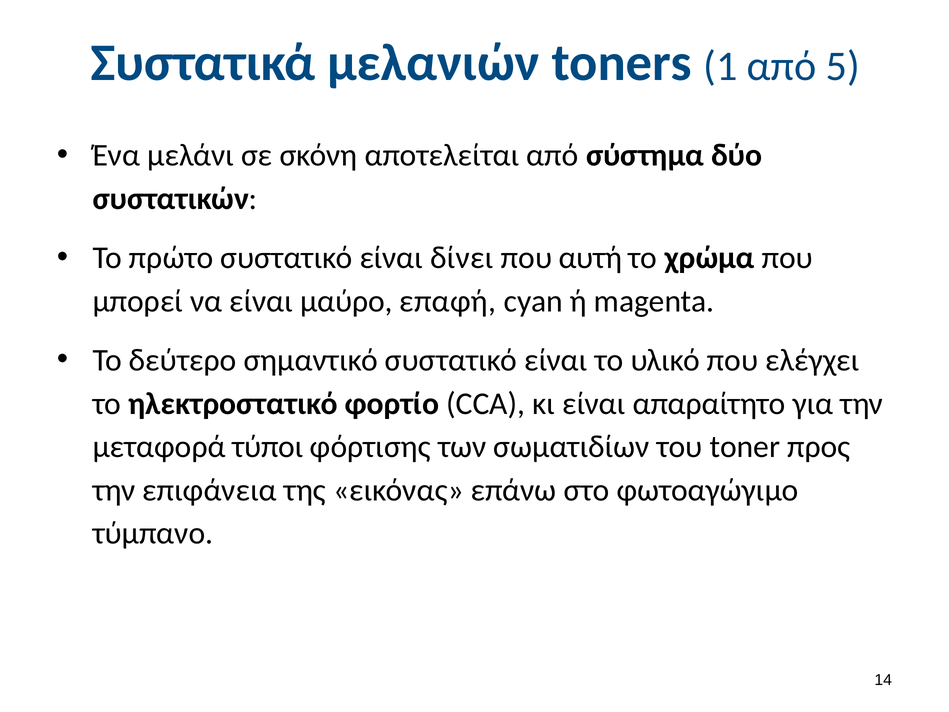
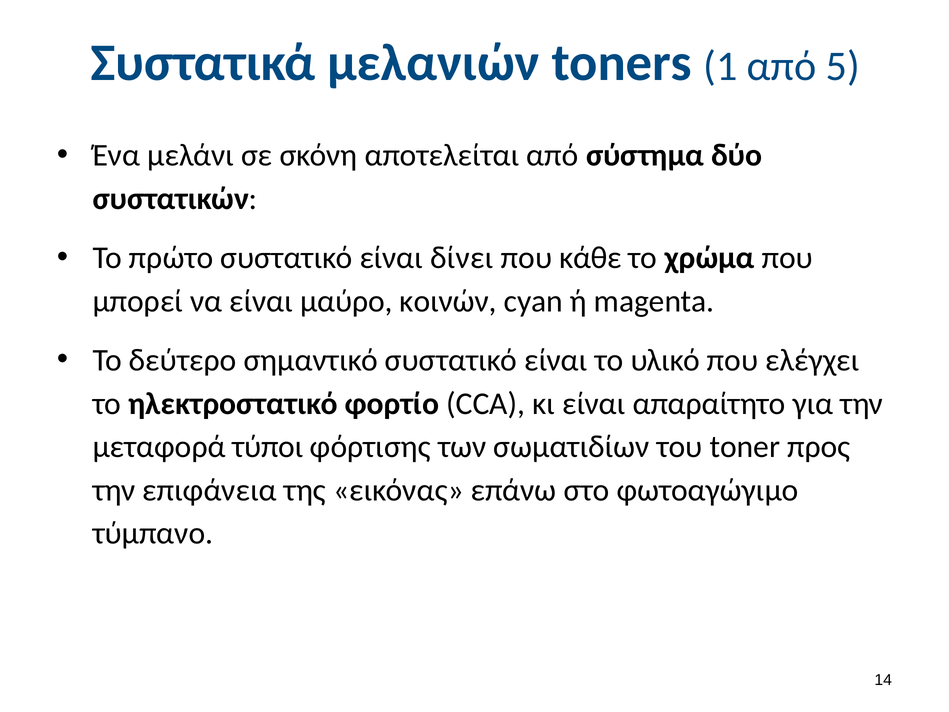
αυτή: αυτή -> κάθε
επαφή: επαφή -> κοινών
